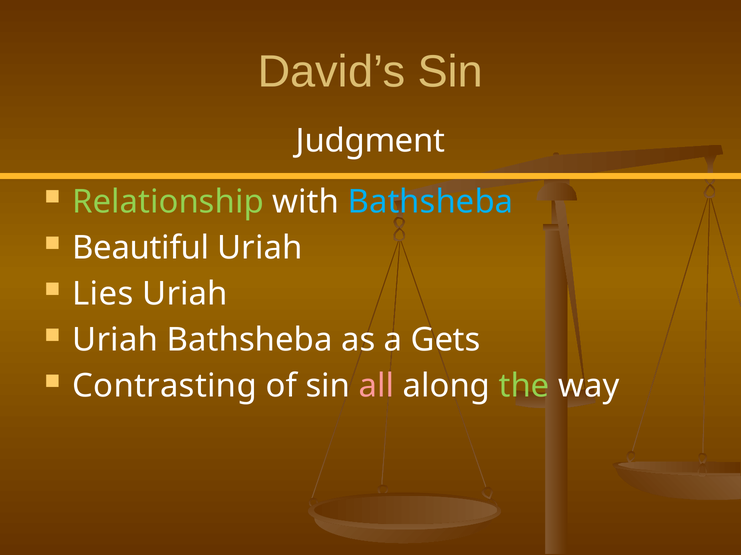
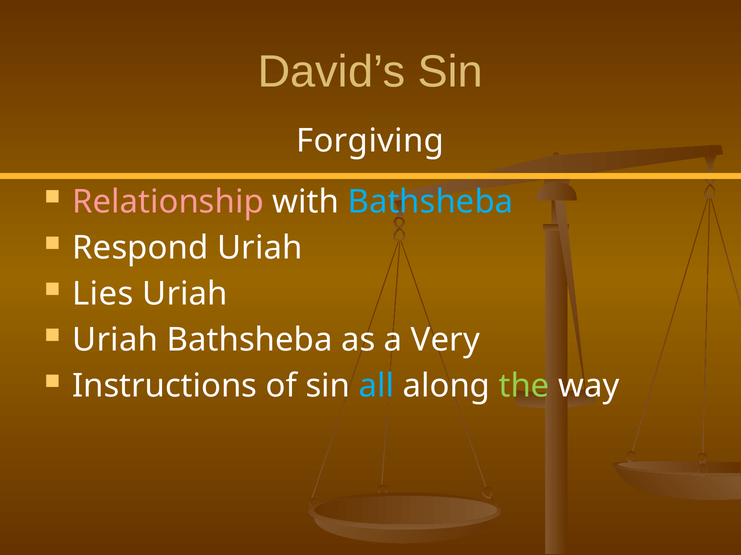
Judgment: Judgment -> Forgiving
Relationship colour: light green -> pink
Beautiful: Beautiful -> Respond
Gets: Gets -> Very
Contrasting: Contrasting -> Instructions
all colour: pink -> light blue
